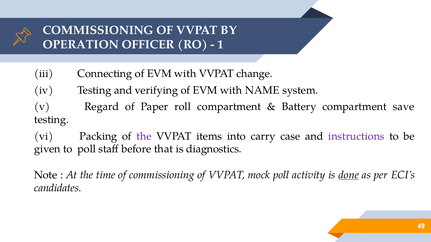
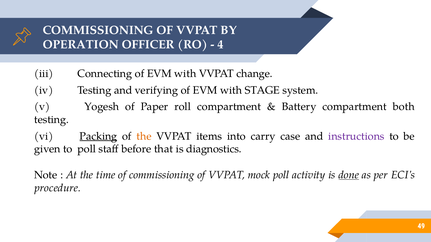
1: 1 -> 4
NAME: NAME -> STAGE
Regard: Regard -> Yogesh
save: save -> both
Packing underline: none -> present
the at (144, 136) colour: purple -> orange
candidates: candidates -> procedure
